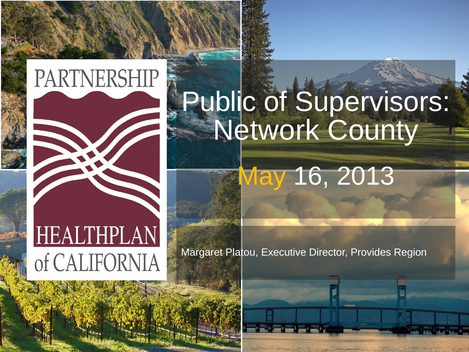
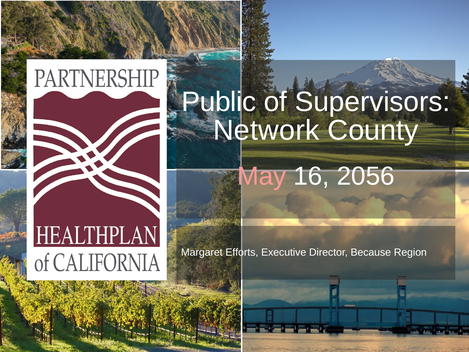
May colour: yellow -> pink
2013: 2013 -> 2056
Platou: Platou -> Efforts
Provides: Provides -> Because
